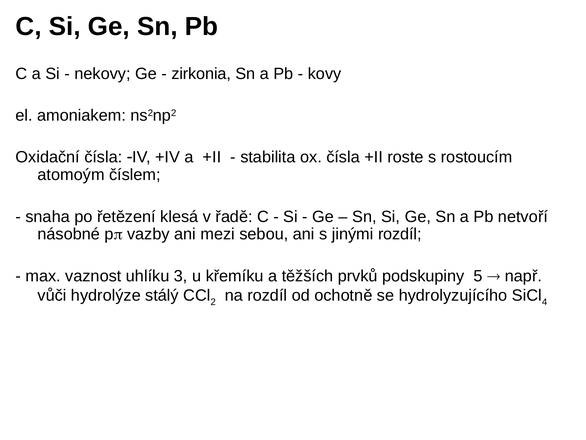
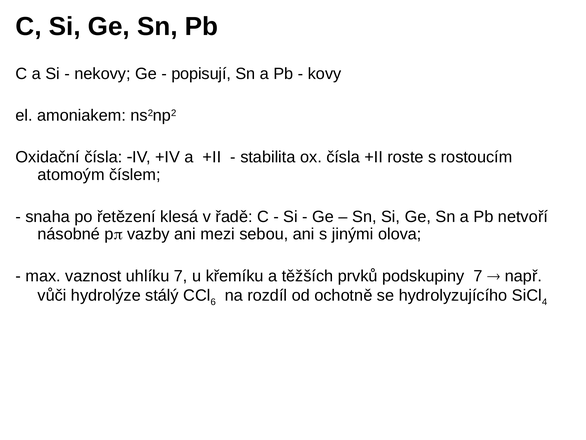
zirkonia: zirkonia -> popisují
jinými rozdíl: rozdíl -> olova
uhlíku 3: 3 -> 7
podskupiny 5: 5 -> 7
2: 2 -> 6
